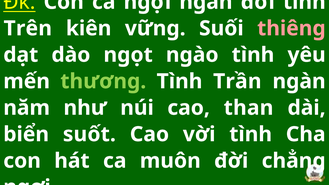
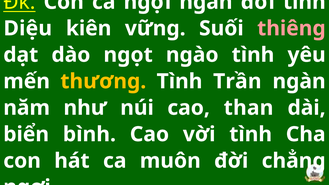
Trên: Trên -> Diệu
thương colour: light green -> yellow
suốt: suốt -> bình
